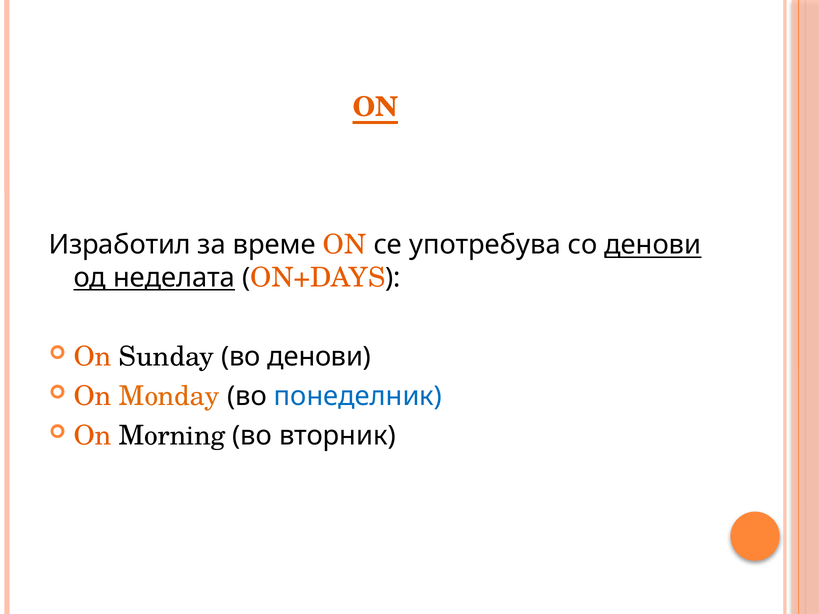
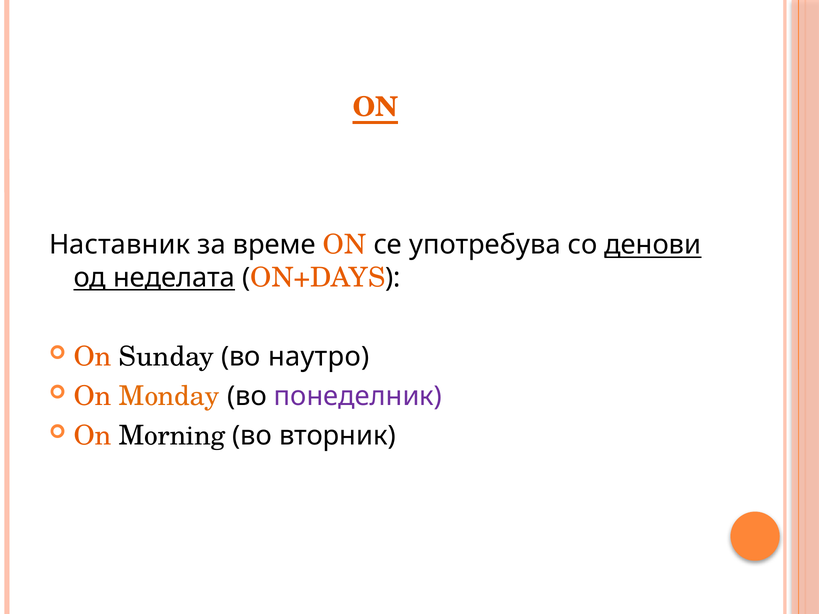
Изработил: Изработил -> Наставник
во денови: денови -> наутро
понеделник colour: blue -> purple
